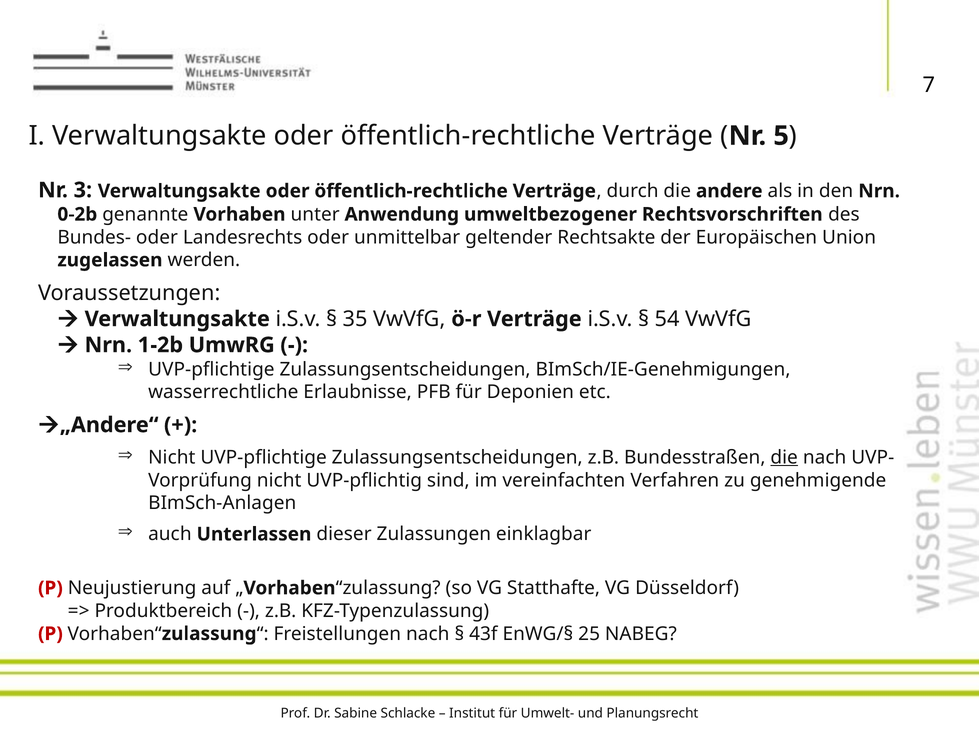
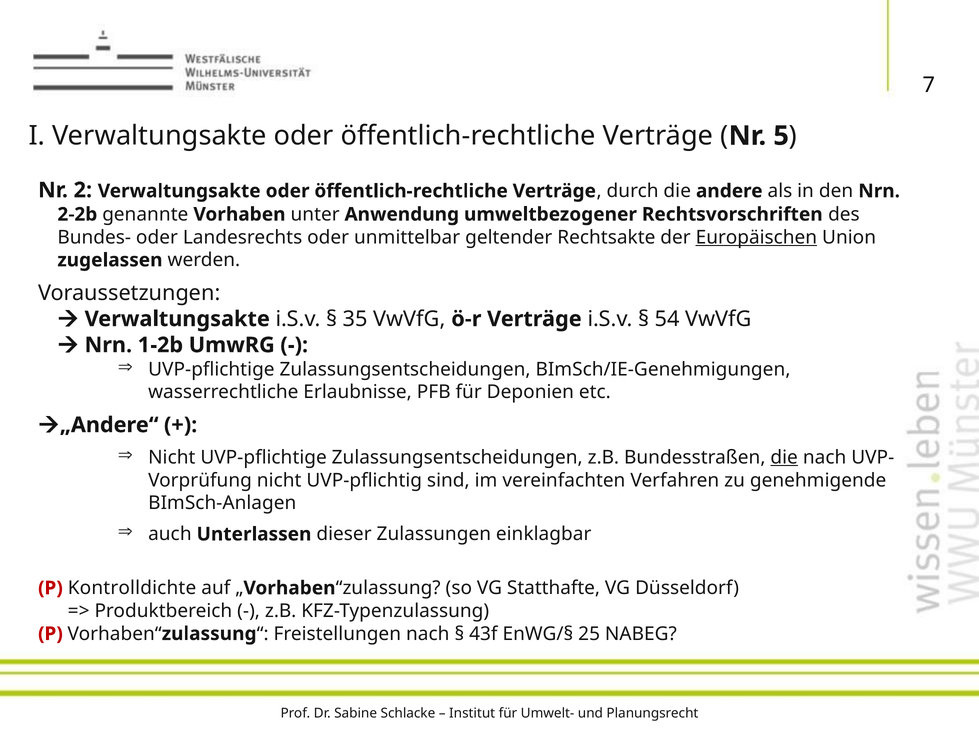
3: 3 -> 2
0-2b: 0-2b -> 2-2b
Europäischen underline: none -> present
Neujustierung: Neujustierung -> Kontrolldichte
